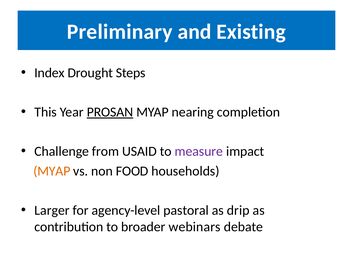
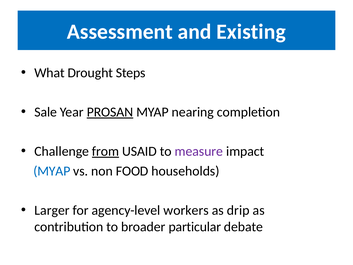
Preliminary: Preliminary -> Assessment
Index: Index -> What
This: This -> Sale
from underline: none -> present
MYAP at (52, 171) colour: orange -> blue
pastoral: pastoral -> workers
webinars: webinars -> particular
